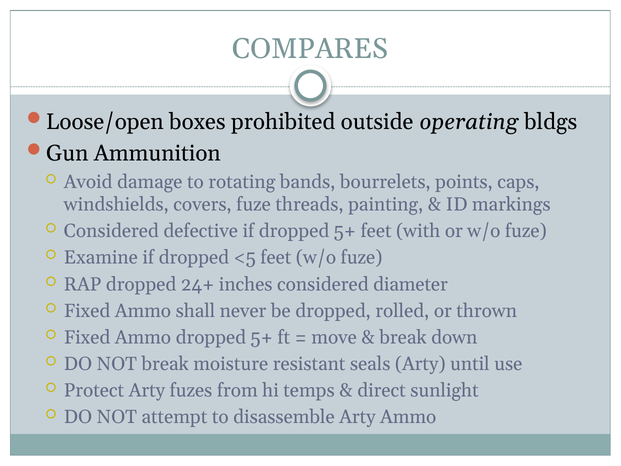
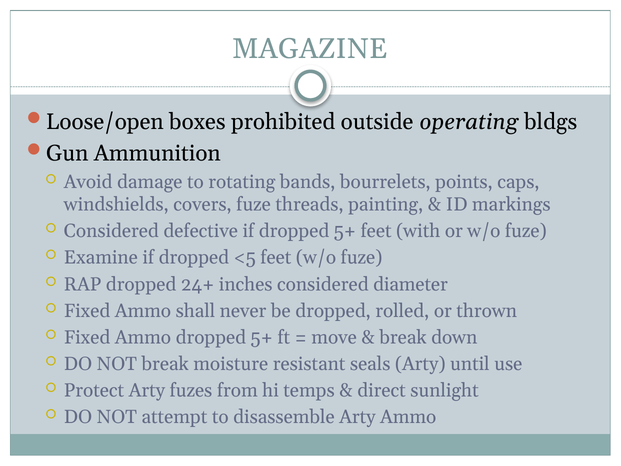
COMPARES: COMPARES -> MAGAZINE
